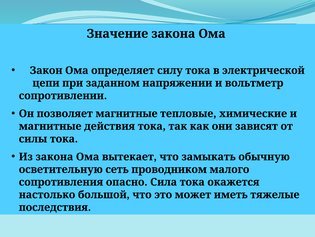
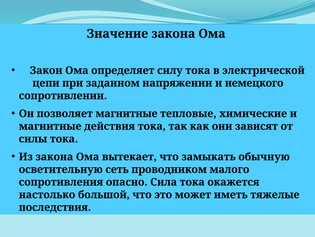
вольтметр: вольтметр -> немецкого
